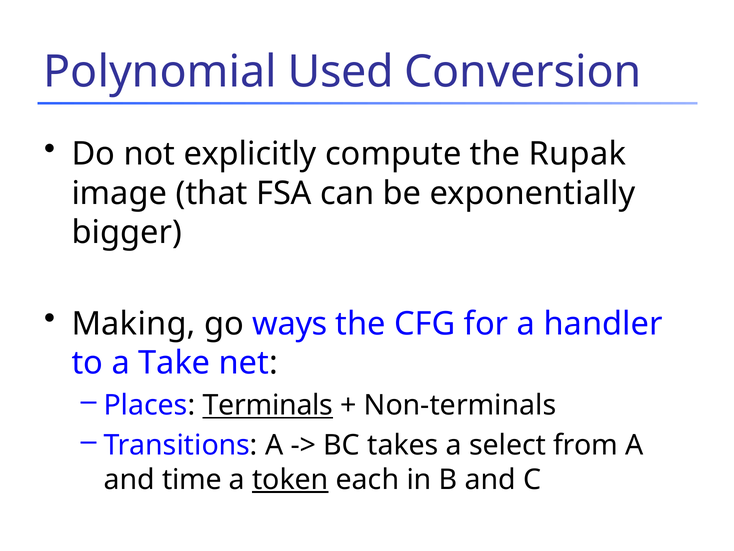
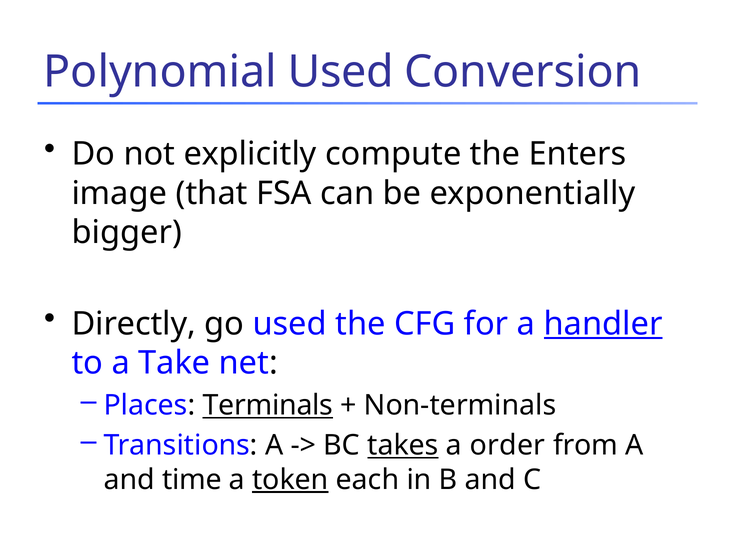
Rupak: Rupak -> Enters
Making: Making -> Directly
go ways: ways -> used
handler underline: none -> present
takes underline: none -> present
select: select -> order
